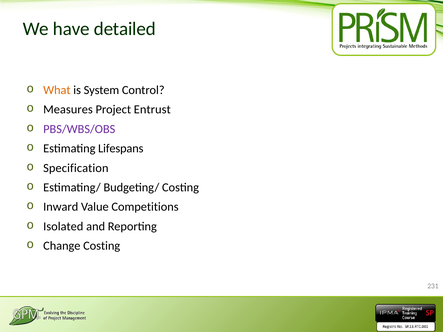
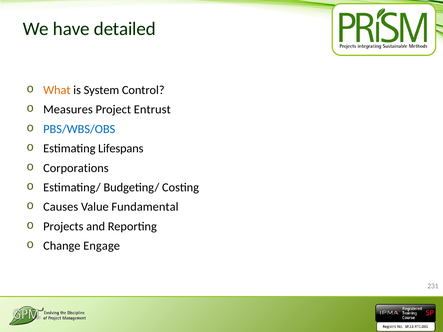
PBS/WBS/OBS colour: purple -> blue
Specification: Specification -> Corporations
Inward: Inward -> Causes
Competitions: Competitions -> Fundamental
Isolated: Isolated -> Projects
Change Costing: Costing -> Engage
